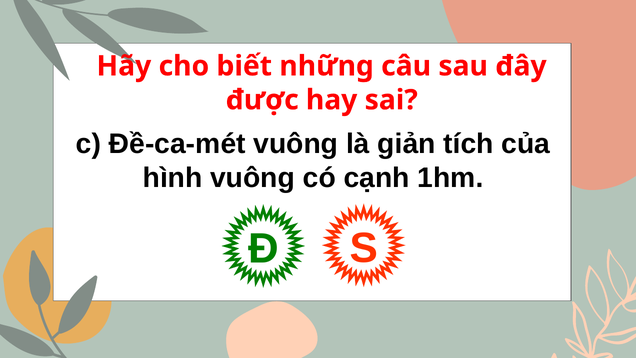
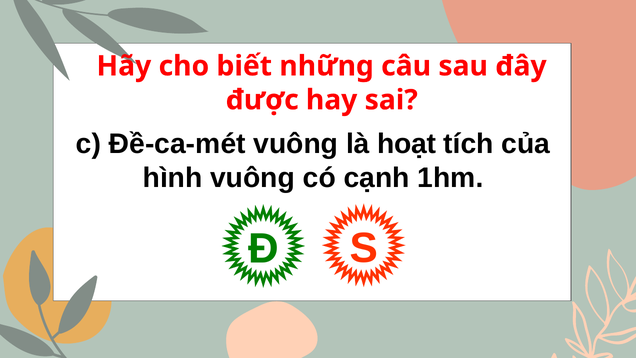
giản: giản -> hoạt
